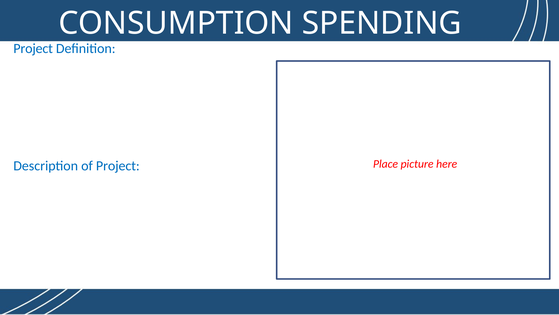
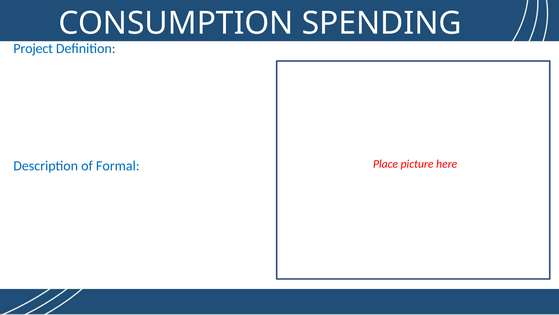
of Project: Project -> Formal
